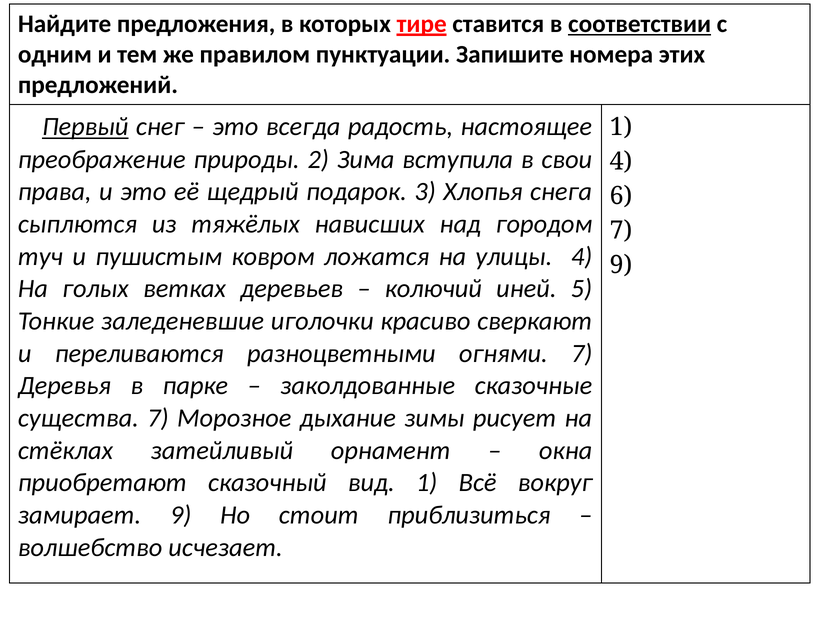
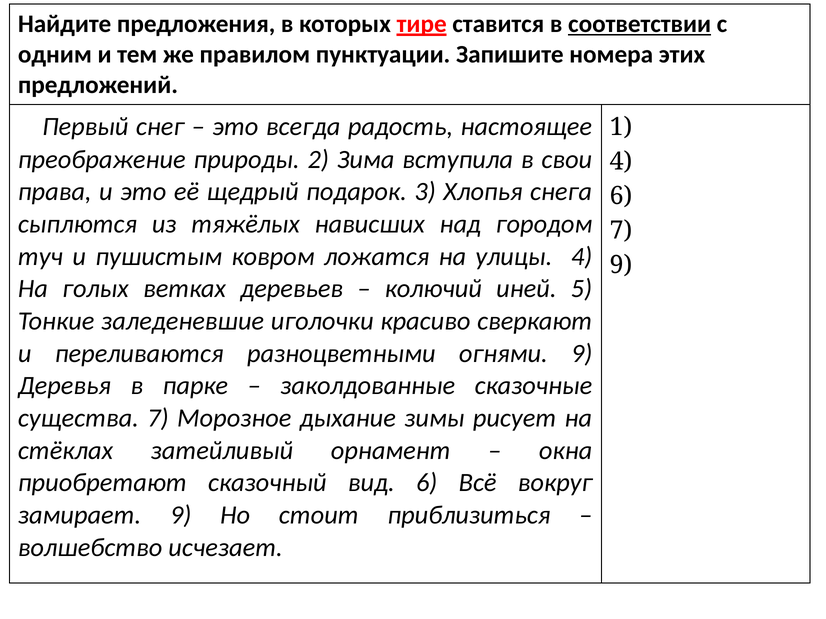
Первый underline: present -> none
огнями 7: 7 -> 9
вид 1: 1 -> 6
